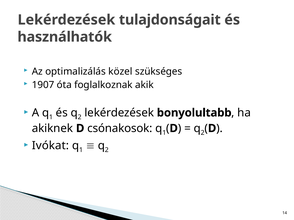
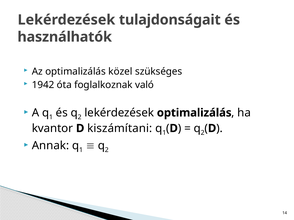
1907: 1907 -> 1942
akik: akik -> való
lekérdezések bonyolultabb: bonyolultabb -> optimalizálás
akiknek: akiknek -> kvantor
csónakosok: csónakosok -> kiszámítani
Ivókat: Ivókat -> Annak
